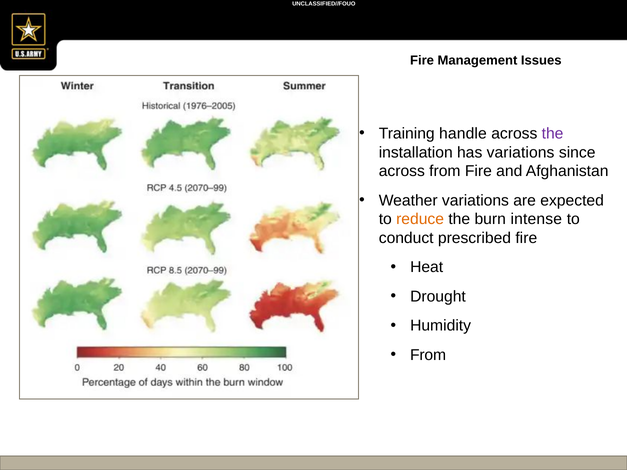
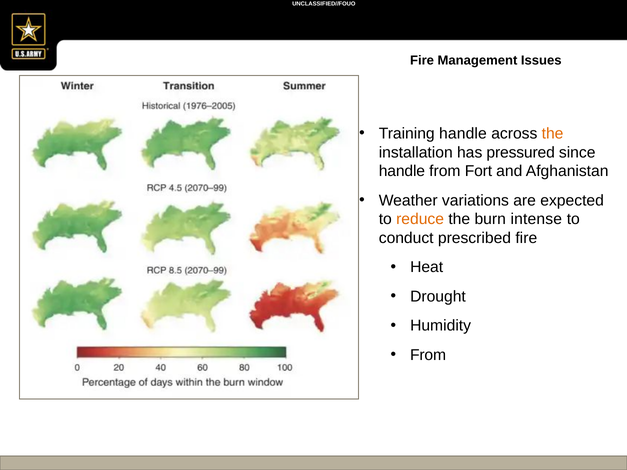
the at (553, 134) colour: purple -> orange
has variations: variations -> pressured
across at (402, 171): across -> handle
from Fire: Fire -> Fort
